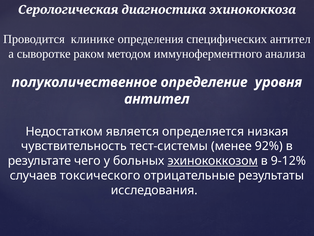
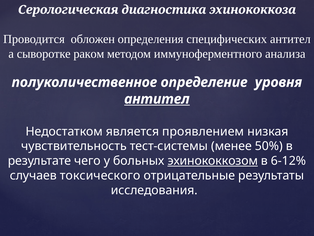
клинике: клинике -> обложен
антител at (157, 99) underline: none -> present
определяется: определяется -> проявлением
92%: 92% -> 50%
9-12%: 9-12% -> 6-12%
